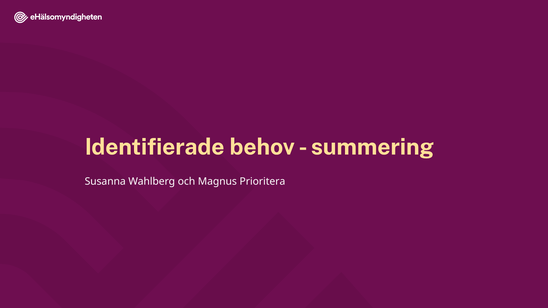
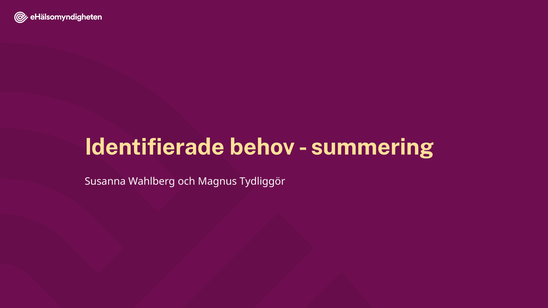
Prioritera: Prioritera -> Tydliggör
